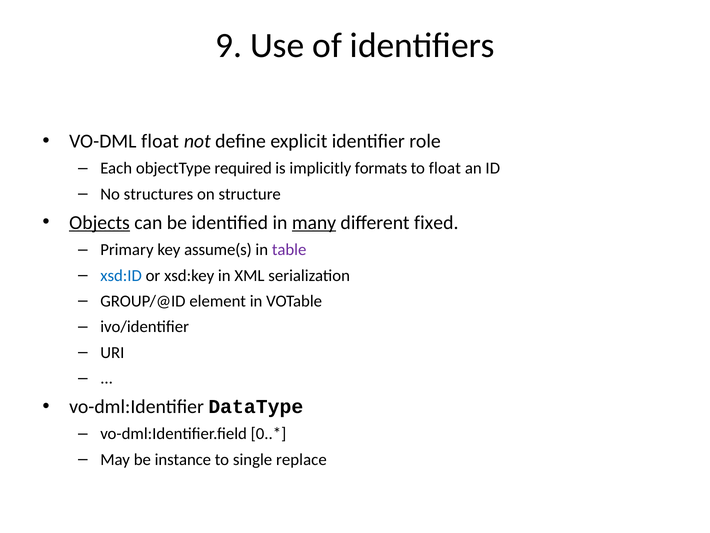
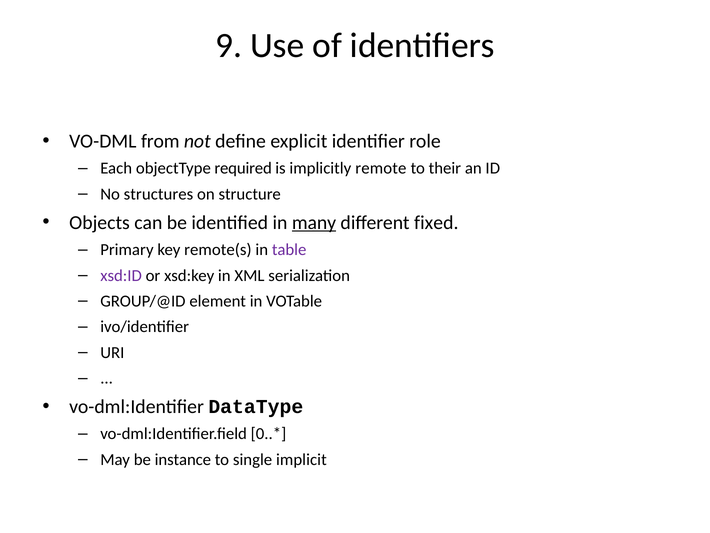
VO-DML float: float -> from
formats: formats -> remote
to float: float -> their
Objects underline: present -> none
assume(s: assume(s -> remote(s
xsd:ID colour: blue -> purple
replace: replace -> implicit
